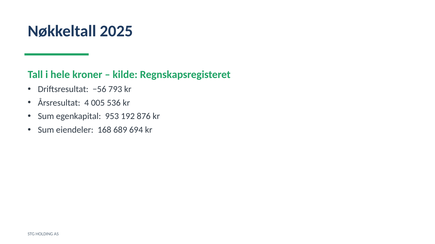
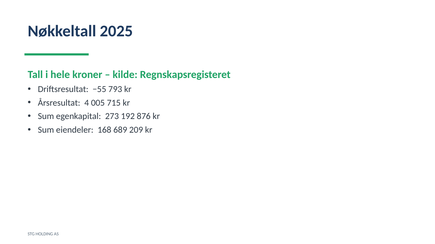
−56: −56 -> −55
536: 536 -> 715
953: 953 -> 273
694: 694 -> 209
